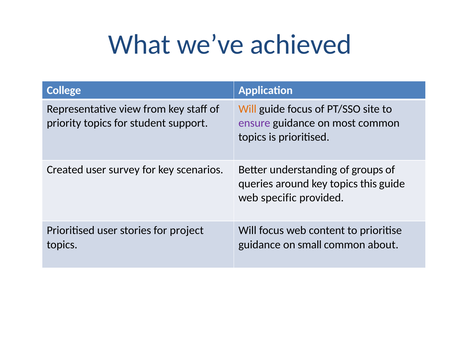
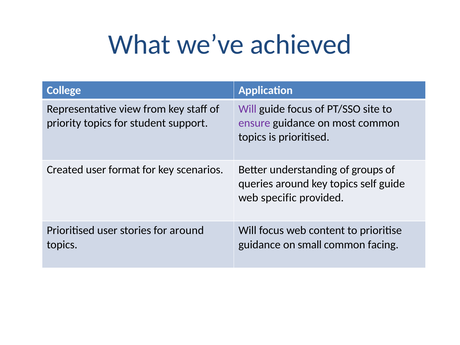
Will at (247, 109) colour: orange -> purple
survey: survey -> format
this: this -> self
for project: project -> around
about: about -> facing
